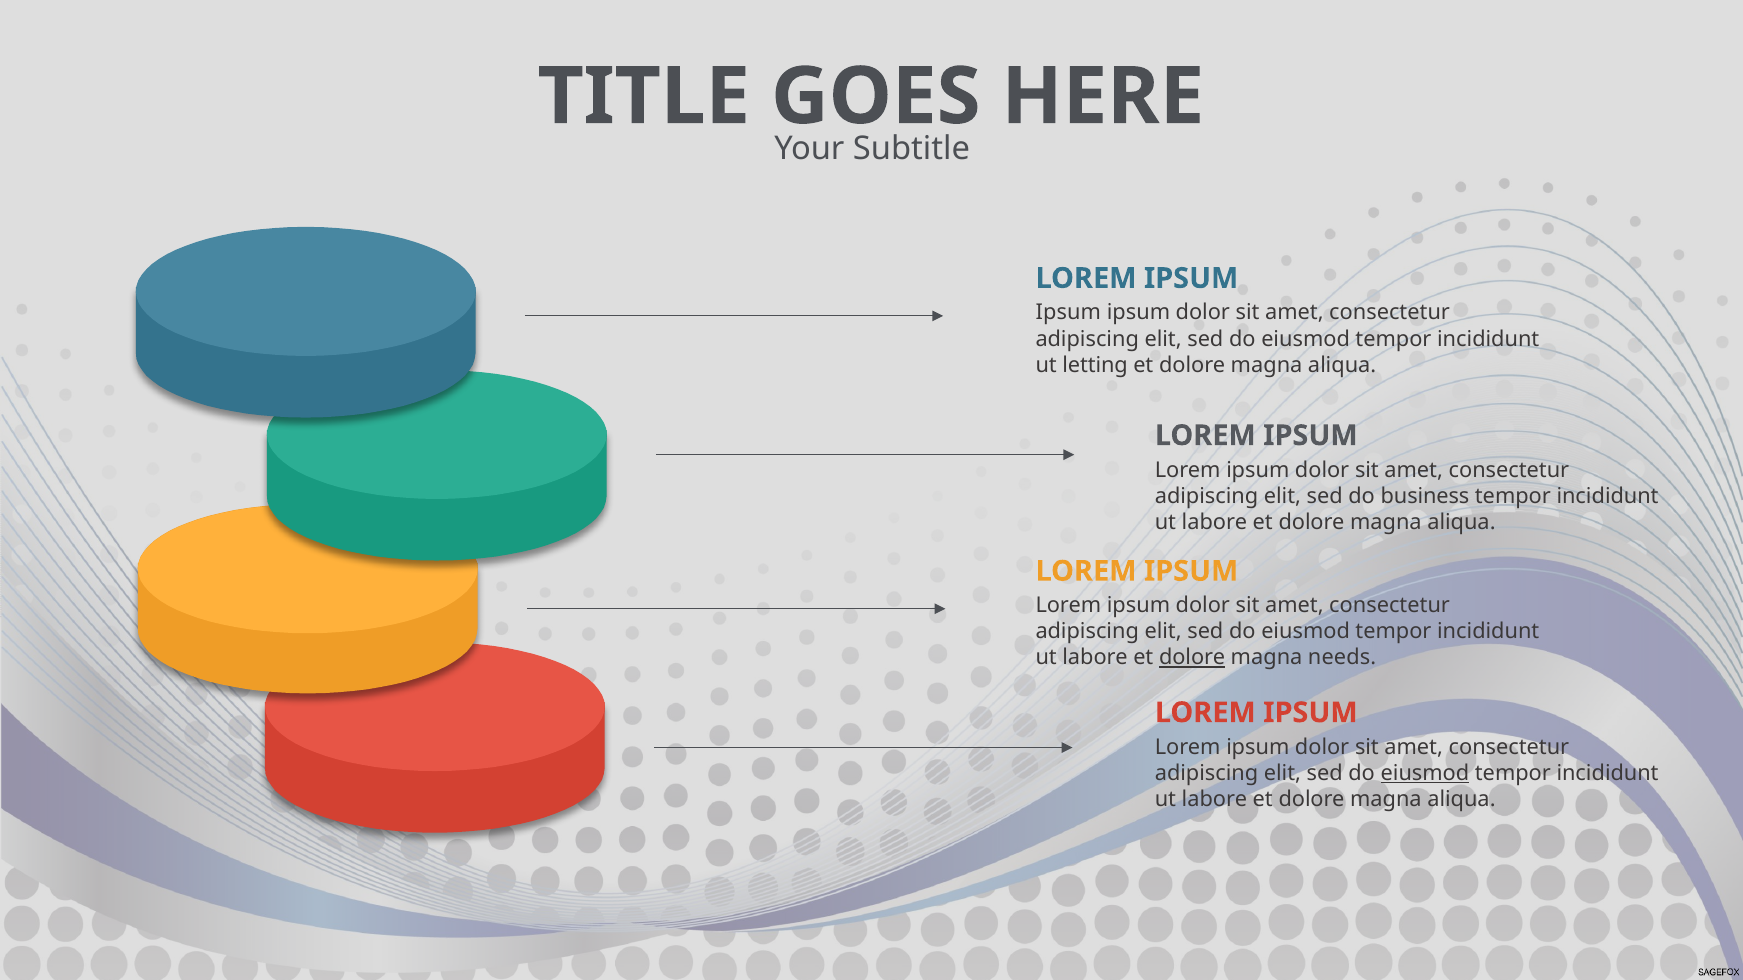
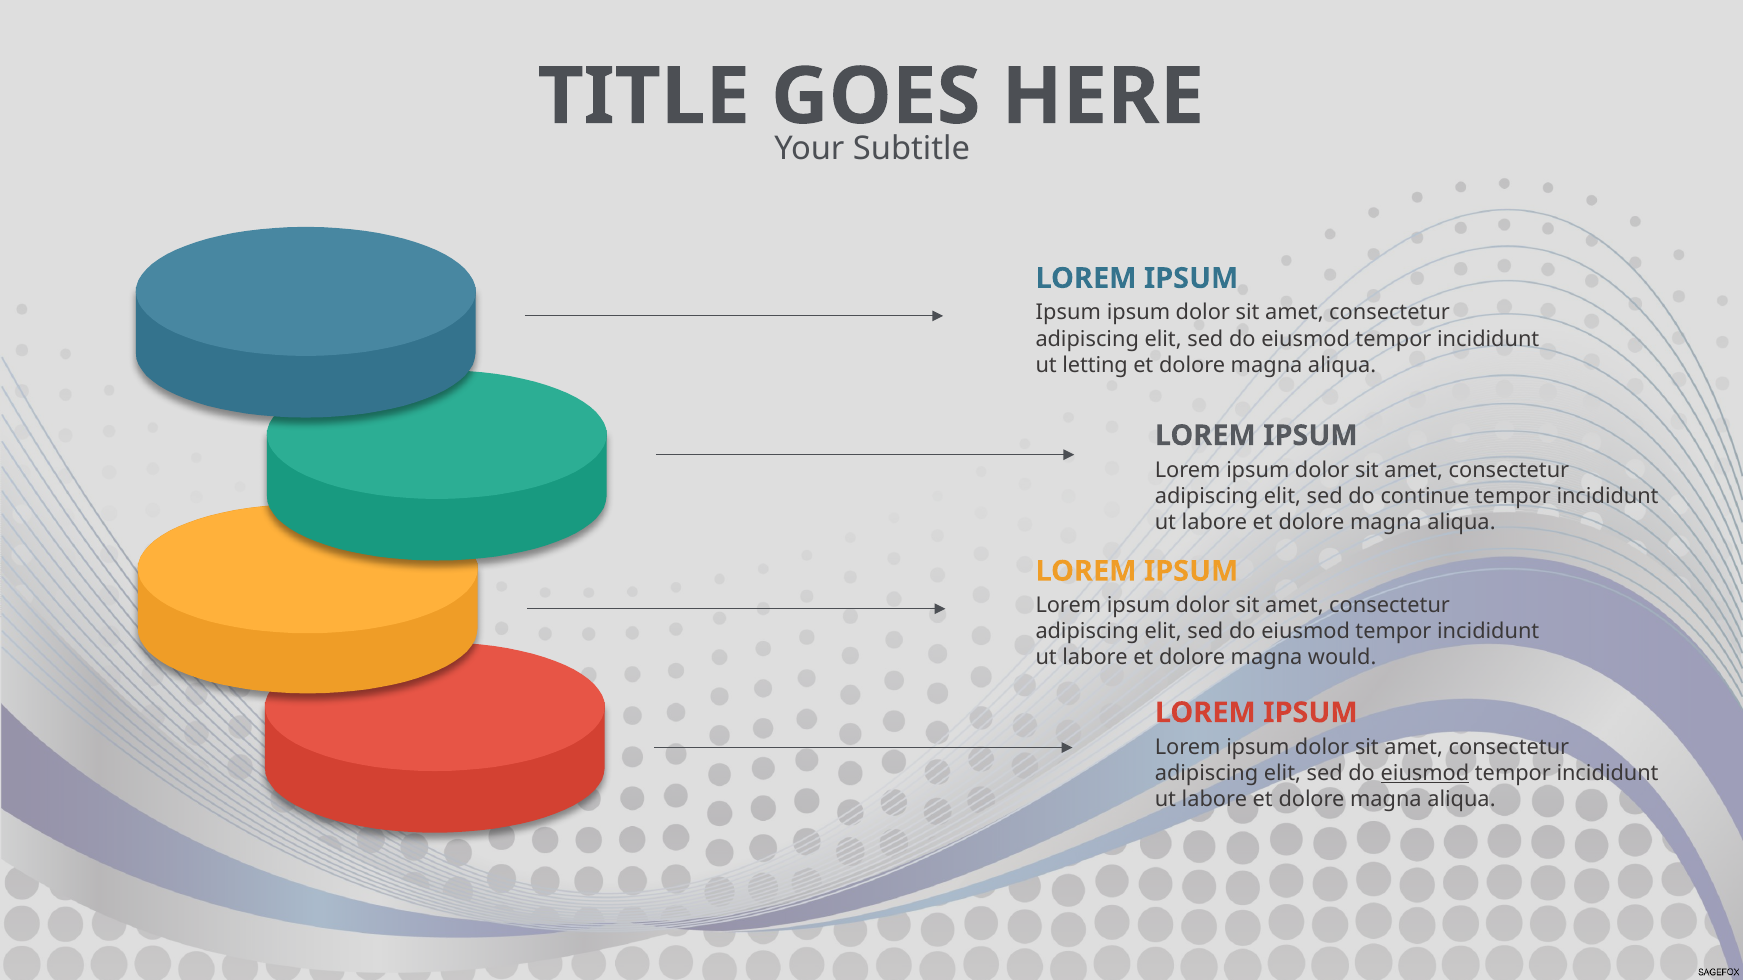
business: business -> continue
dolore at (1192, 658) underline: present -> none
needs: needs -> would
